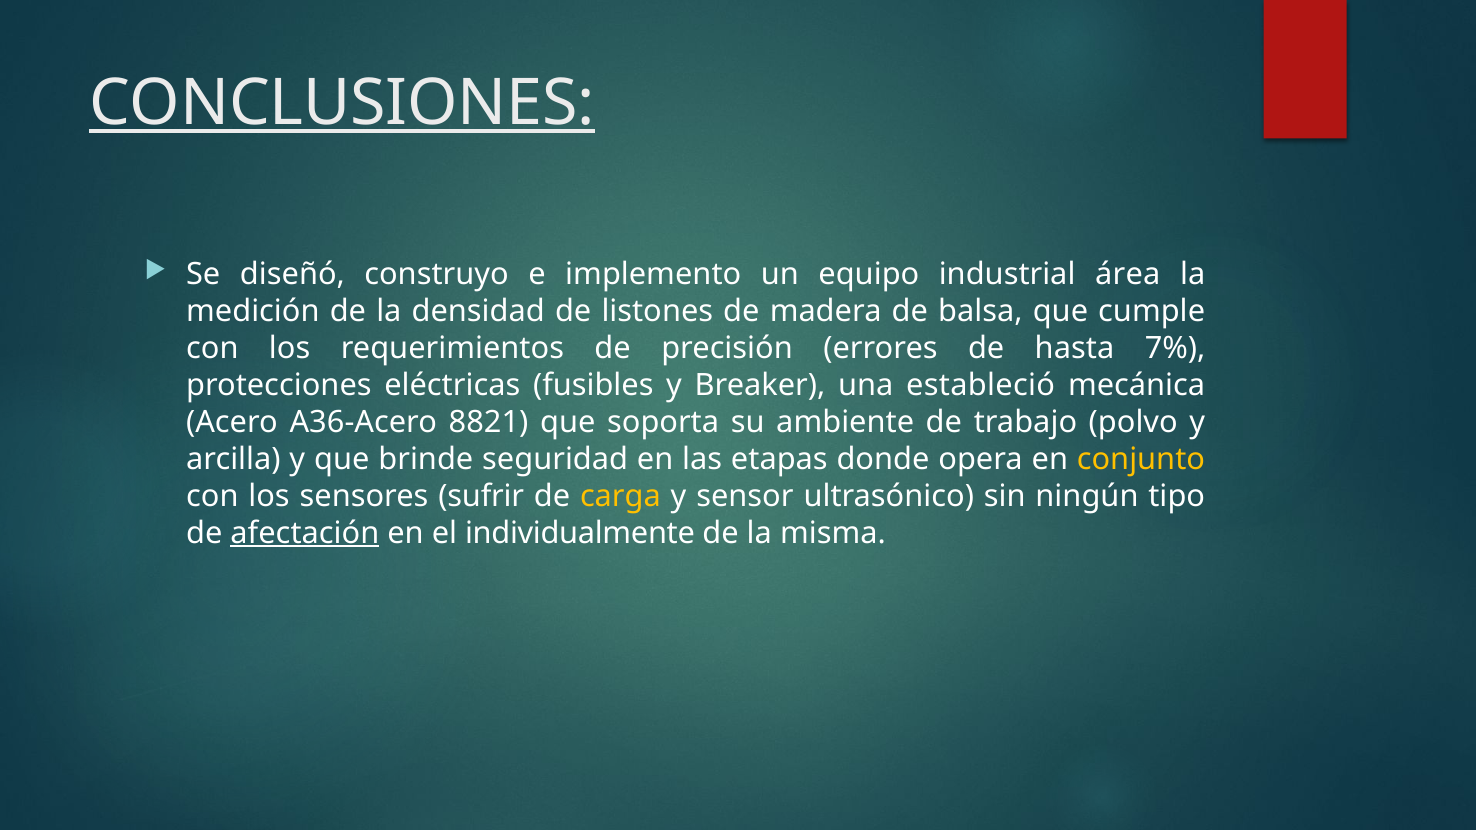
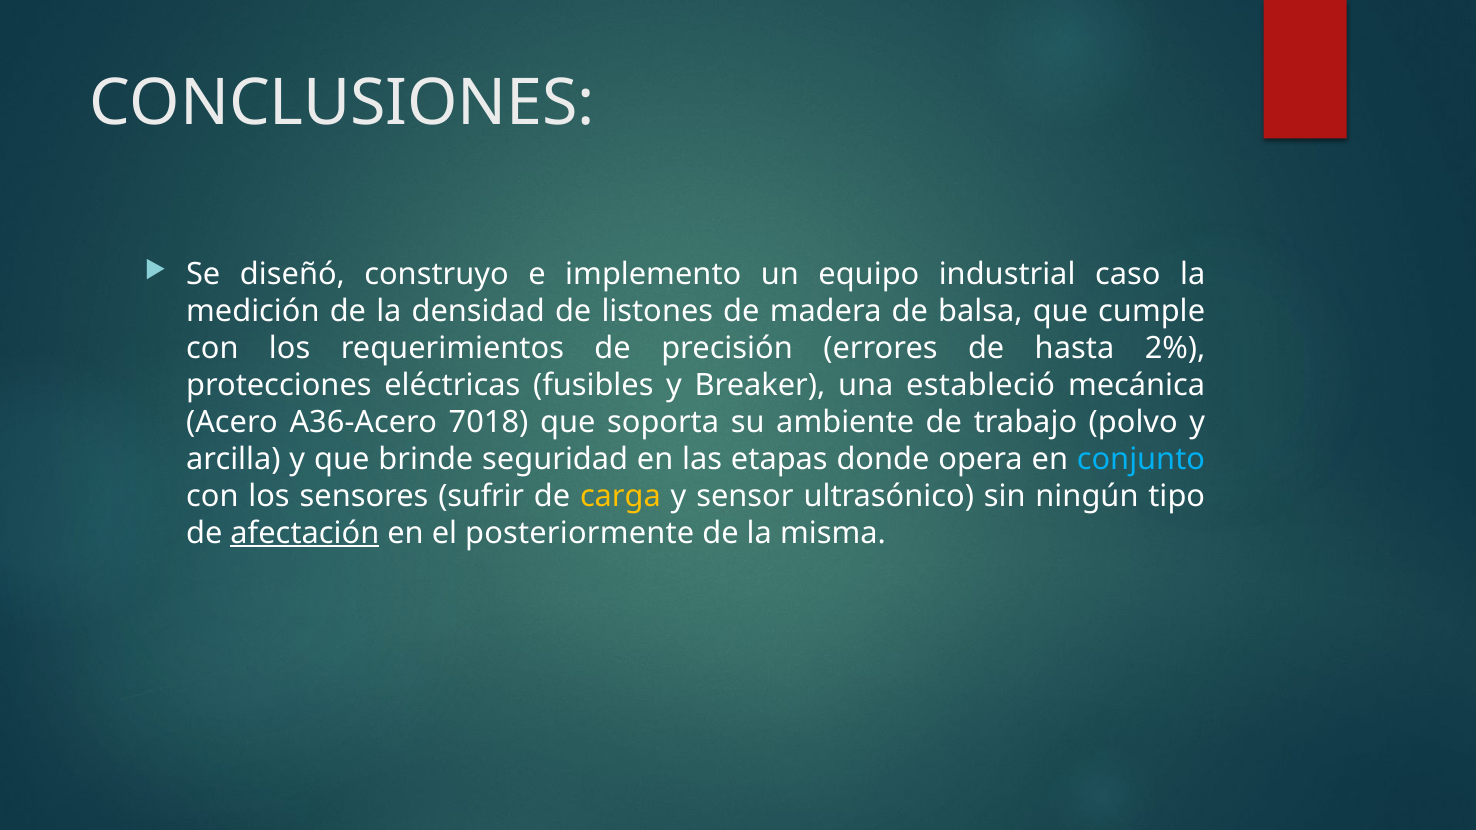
CONCLUSIONES underline: present -> none
área: área -> caso
7%: 7% -> 2%
8821: 8821 -> 7018
conjunto colour: yellow -> light blue
individualmente: individualmente -> posteriormente
